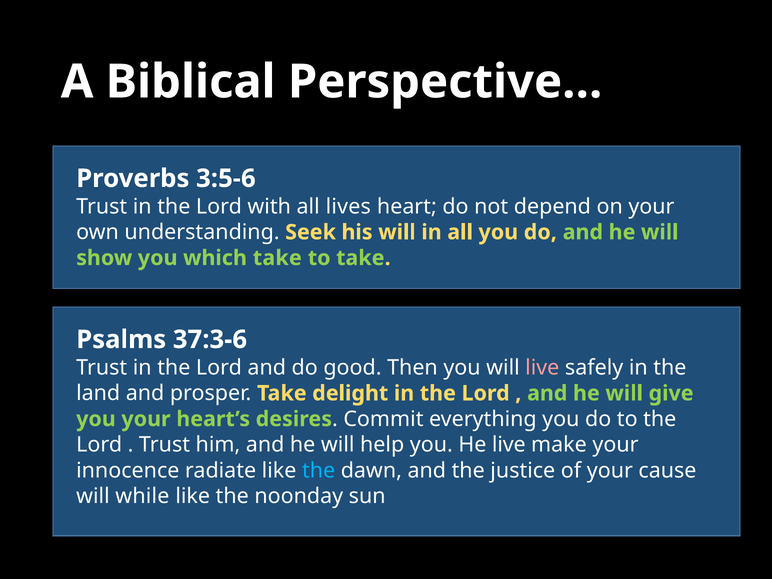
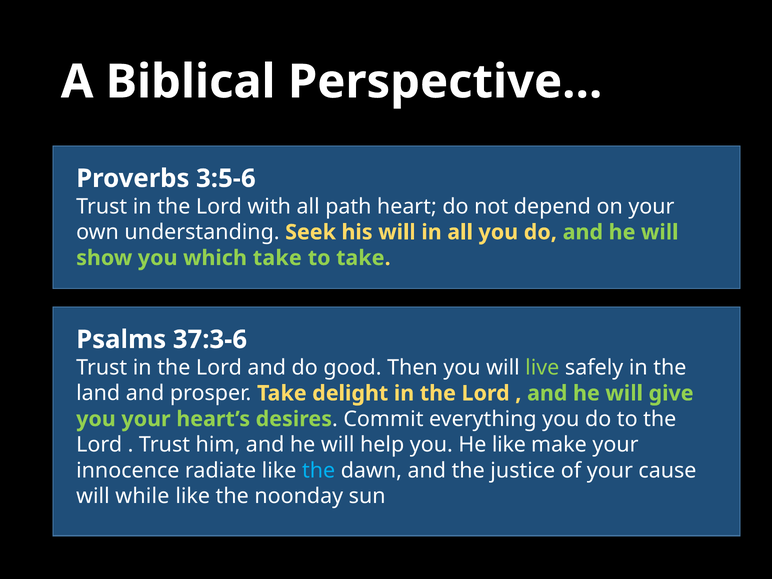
lives: lives -> path
live at (542, 368) colour: pink -> light green
He live: live -> like
